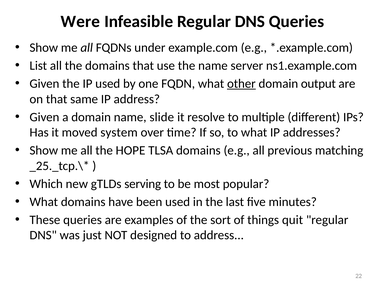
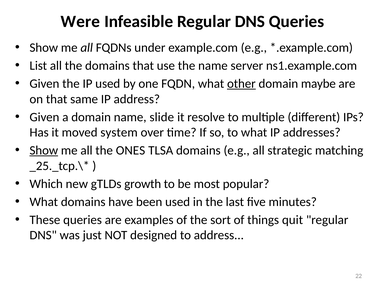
output: output -> maybe
Show at (44, 150) underline: none -> present
HOPE: HOPE -> ONES
previous: previous -> strategic
serving: serving -> growth
